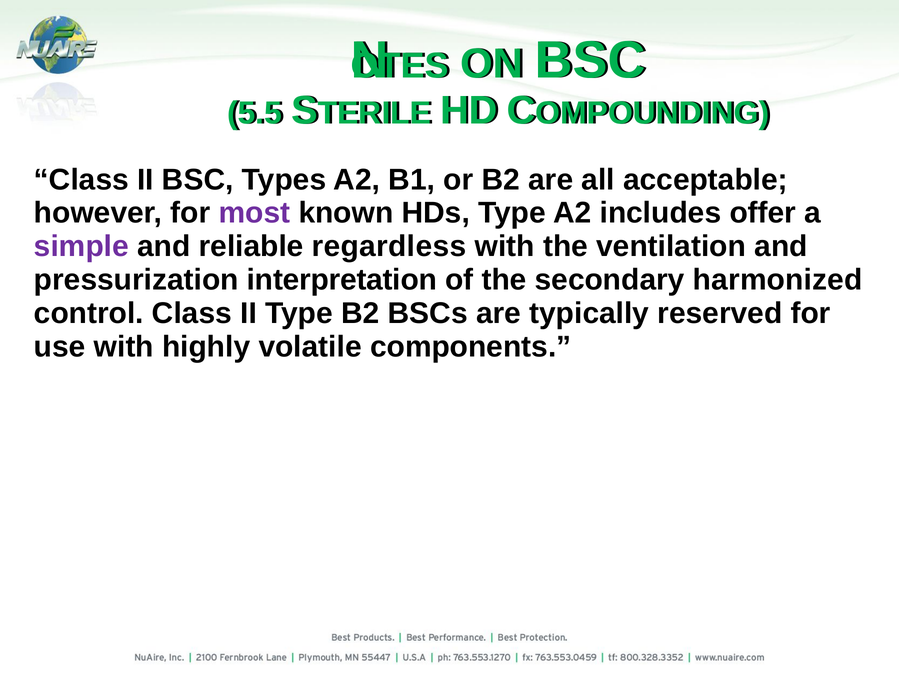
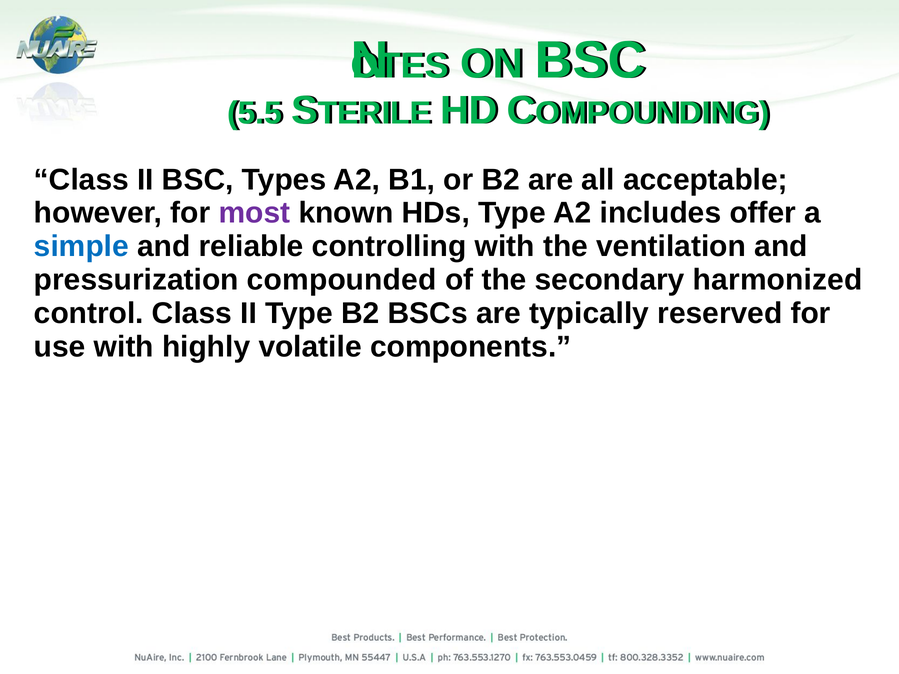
simple colour: purple -> blue
regardless: regardless -> controlling
interpretation: interpretation -> compounded
